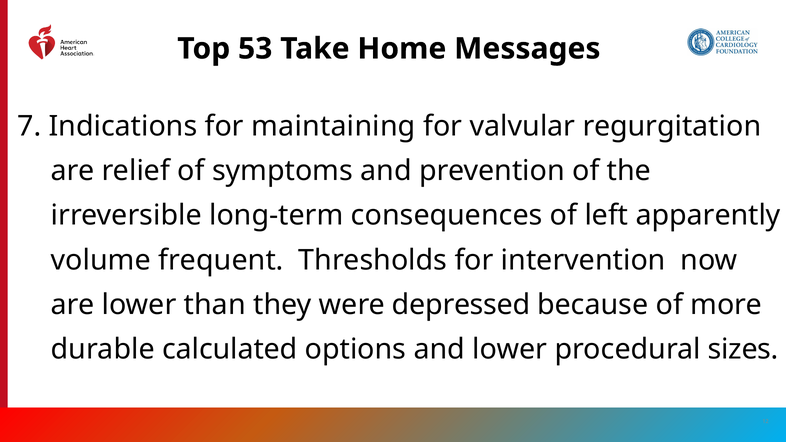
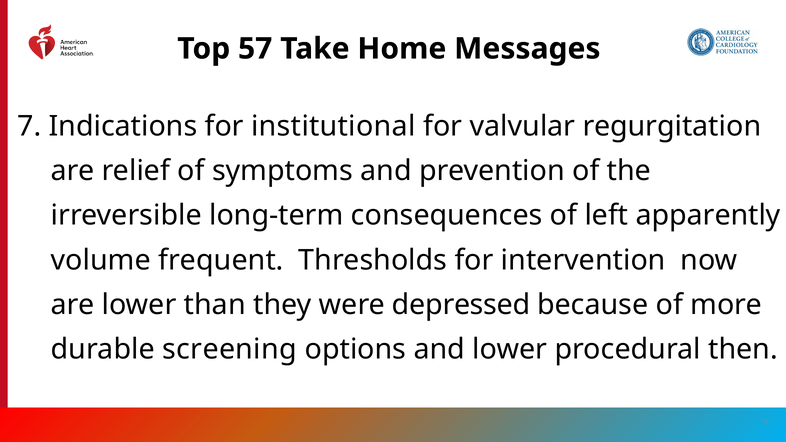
53: 53 -> 57
maintaining: maintaining -> institutional
calculated: calculated -> screening
sizes: sizes -> then
